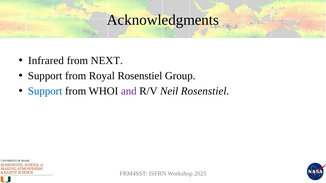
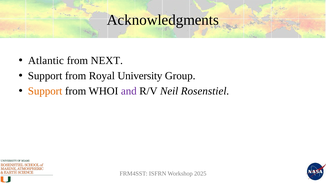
Infrared: Infrared -> Atlantic
Royal Rosenstiel: Rosenstiel -> University
Support at (45, 91) colour: blue -> orange
